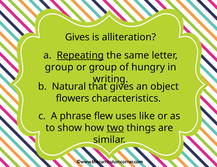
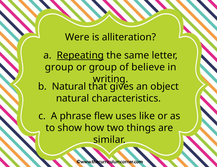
Gives at (77, 37): Gives -> Were
hungry: hungry -> believe
flowers at (73, 99): flowers -> natural
two underline: present -> none
